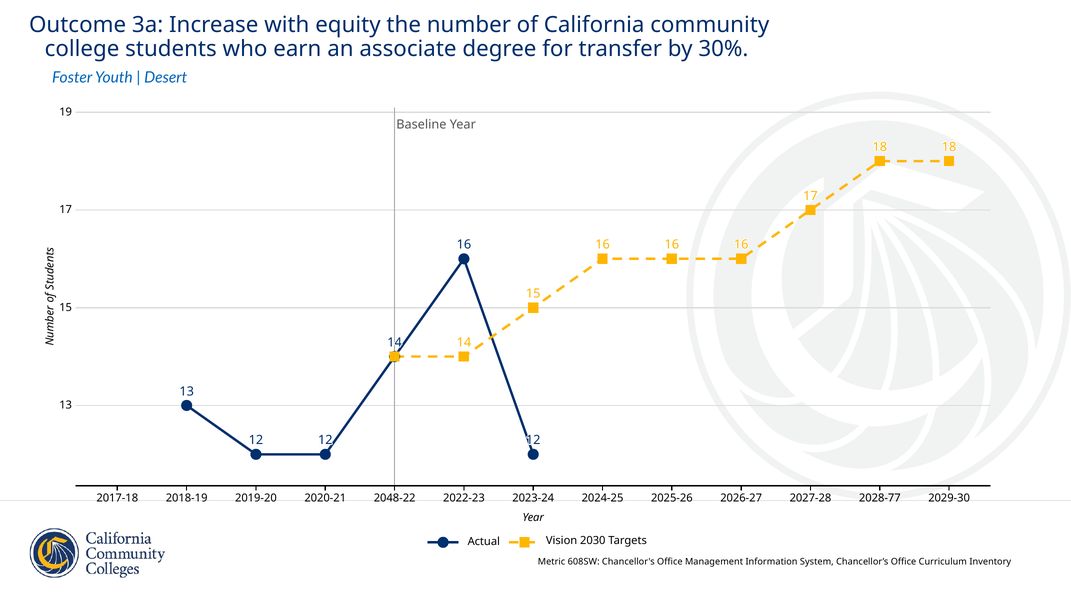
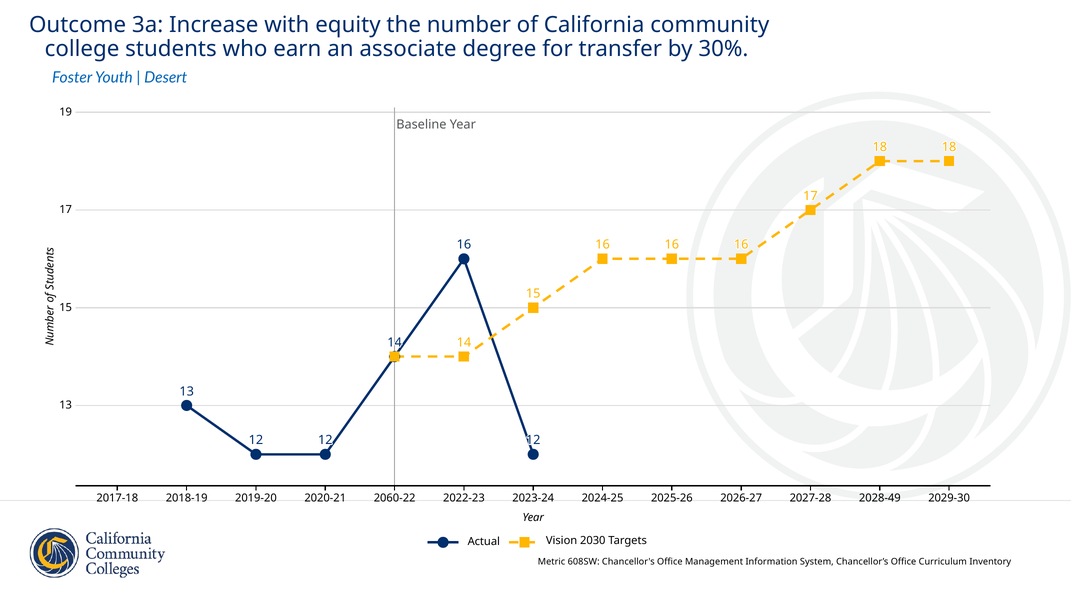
2048-22: 2048-22 -> 2060-22
2028-77: 2028-77 -> 2028-49
